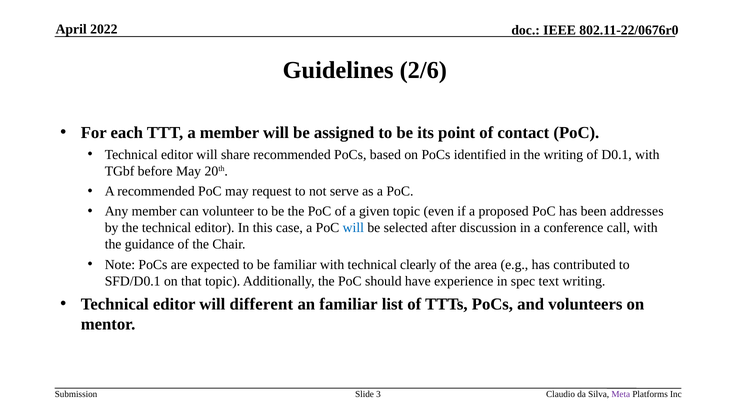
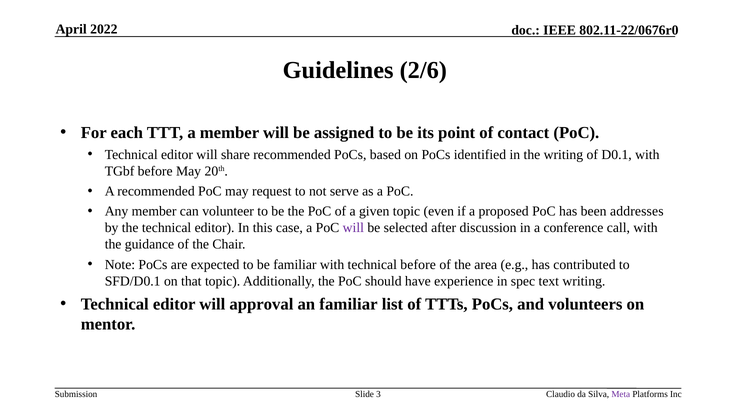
will at (353, 228) colour: blue -> purple
technical clearly: clearly -> before
different: different -> approval
